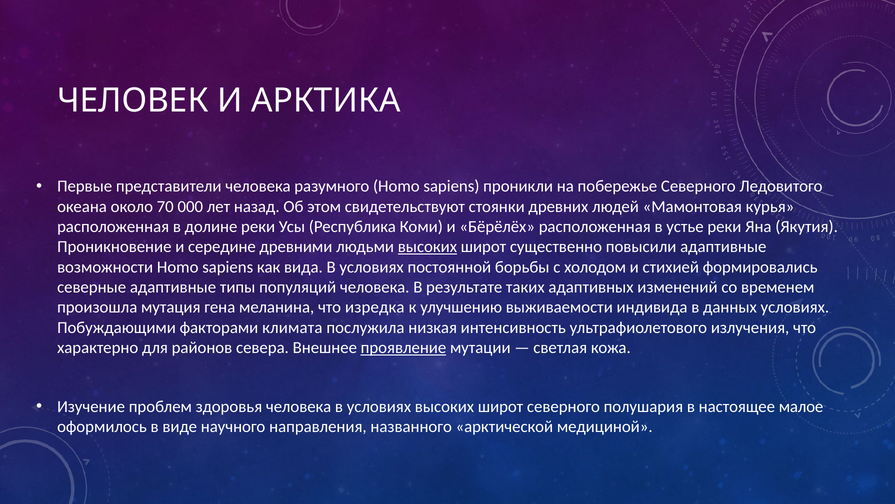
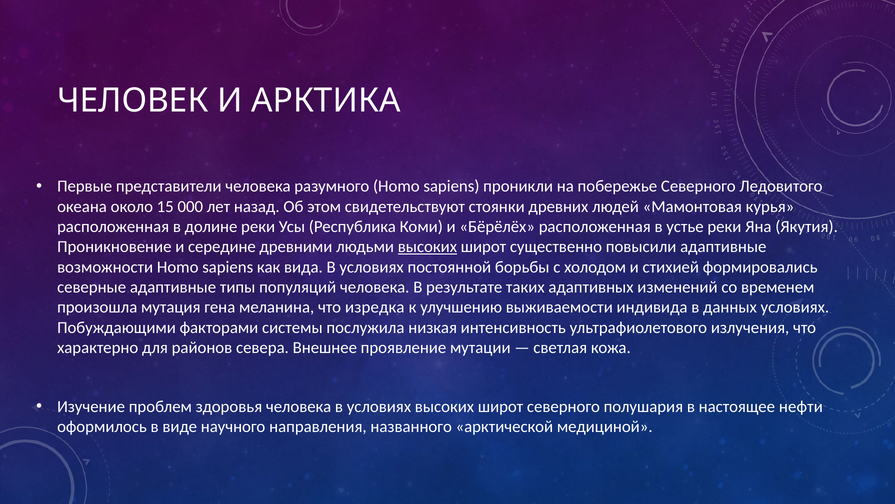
70: 70 -> 15
климата: климата -> системы
проявление underline: present -> none
малое: малое -> нефти
